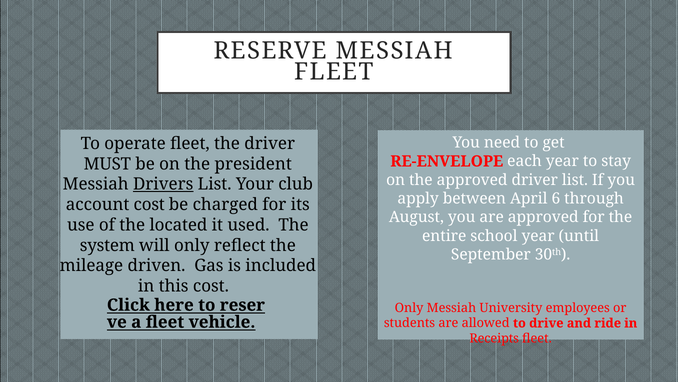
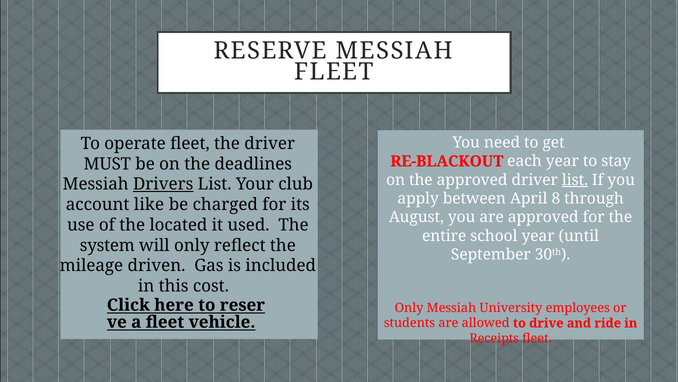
RE-ENVELOPE: RE-ENVELOPE -> RE-BLACKOUT
president: president -> deadlines
list at (575, 180) underline: none -> present
6: 6 -> 8
account cost: cost -> like
